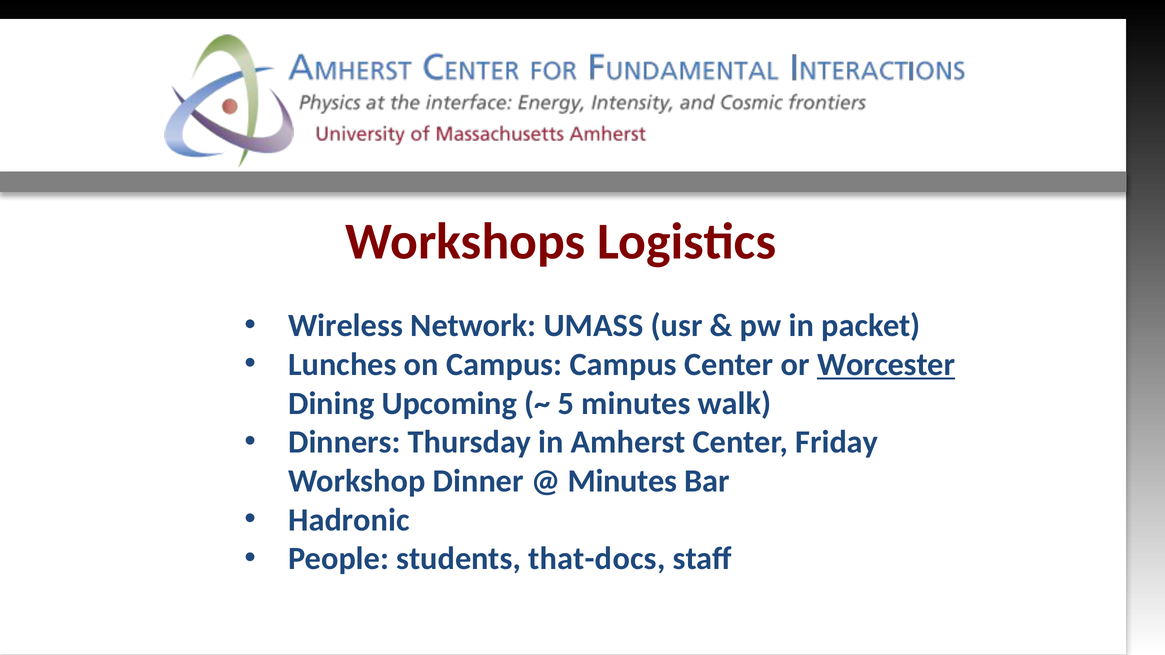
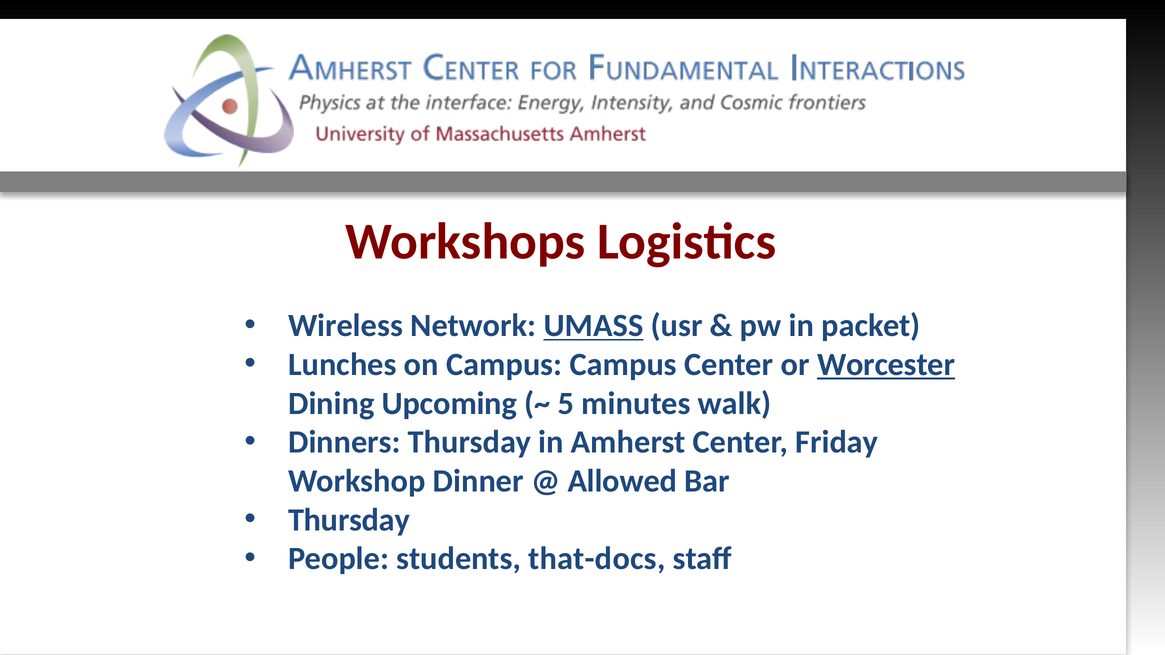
UMASS underline: none -> present
Minutes at (622, 481): Minutes -> Allowed
Hadronic at (349, 520): Hadronic -> Thursday
